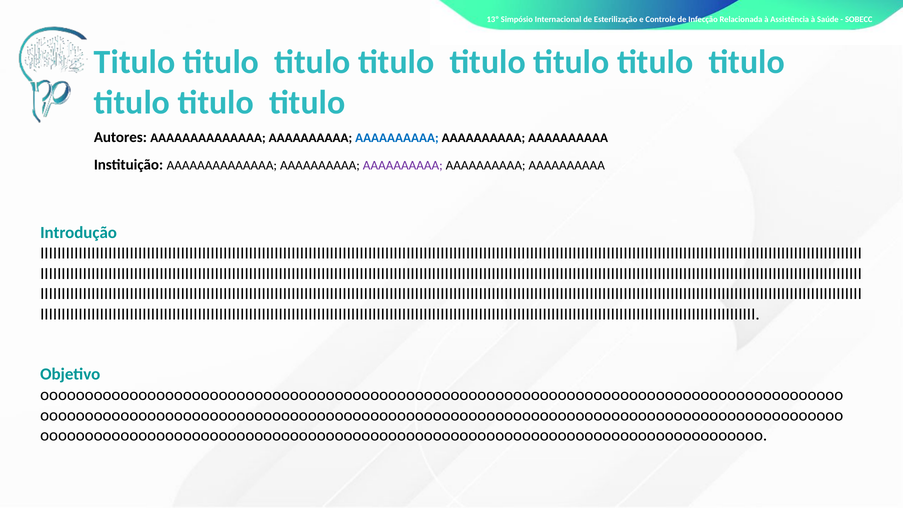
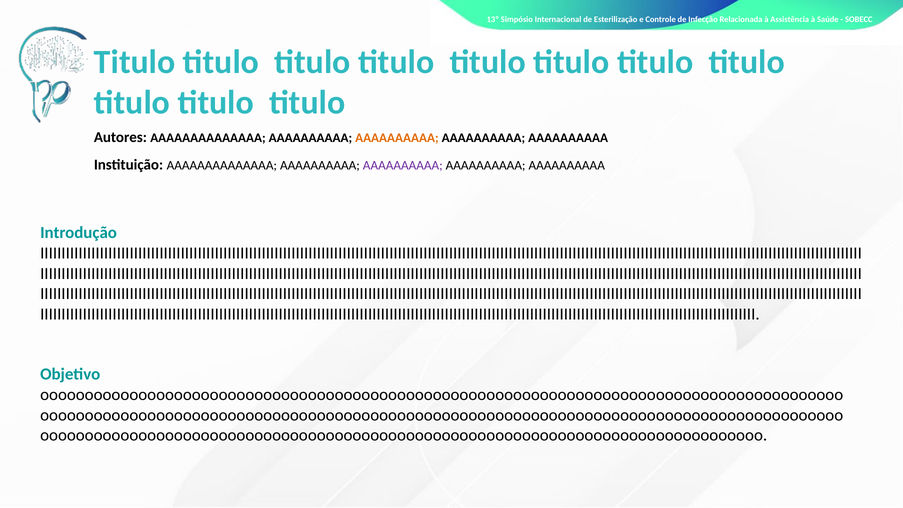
AAAAAAAAAA at (397, 138) colour: blue -> orange
